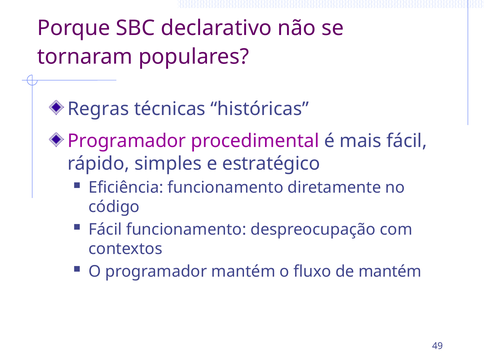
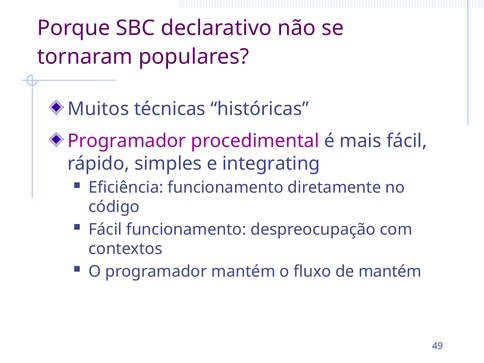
Regras: Regras -> Muitos
estratégico: estratégico -> integrating
